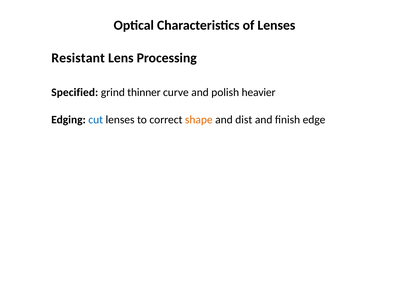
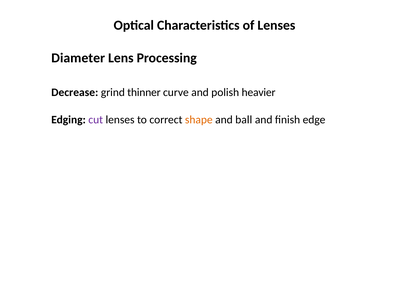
Resistant: Resistant -> Diameter
Specified: Specified -> Decrease
cut colour: blue -> purple
dist: dist -> ball
